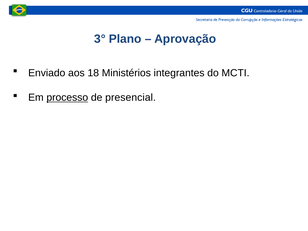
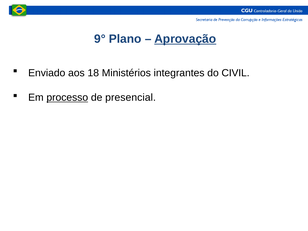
3°: 3° -> 9°
Aprovação underline: none -> present
MCTI: MCTI -> CIVIL
